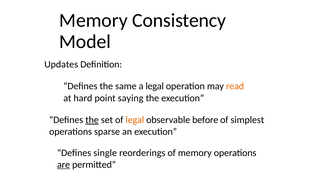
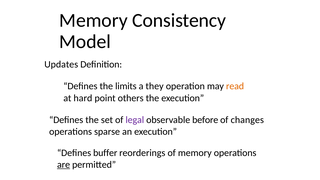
same: same -> limits
a legal: legal -> they
saying: saying -> others
the at (92, 120) underline: present -> none
legal at (135, 120) colour: orange -> purple
simplest: simplest -> changes
single: single -> buffer
